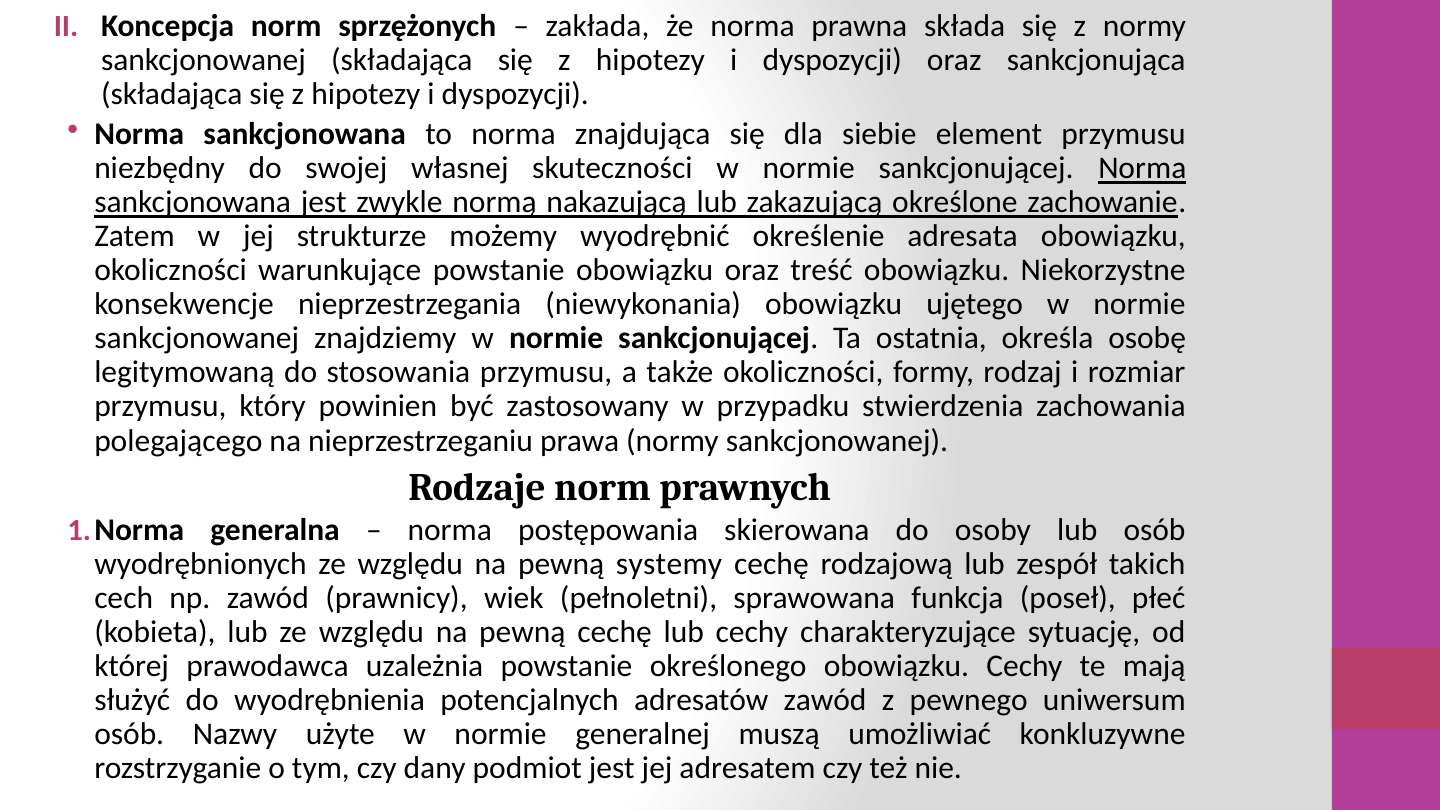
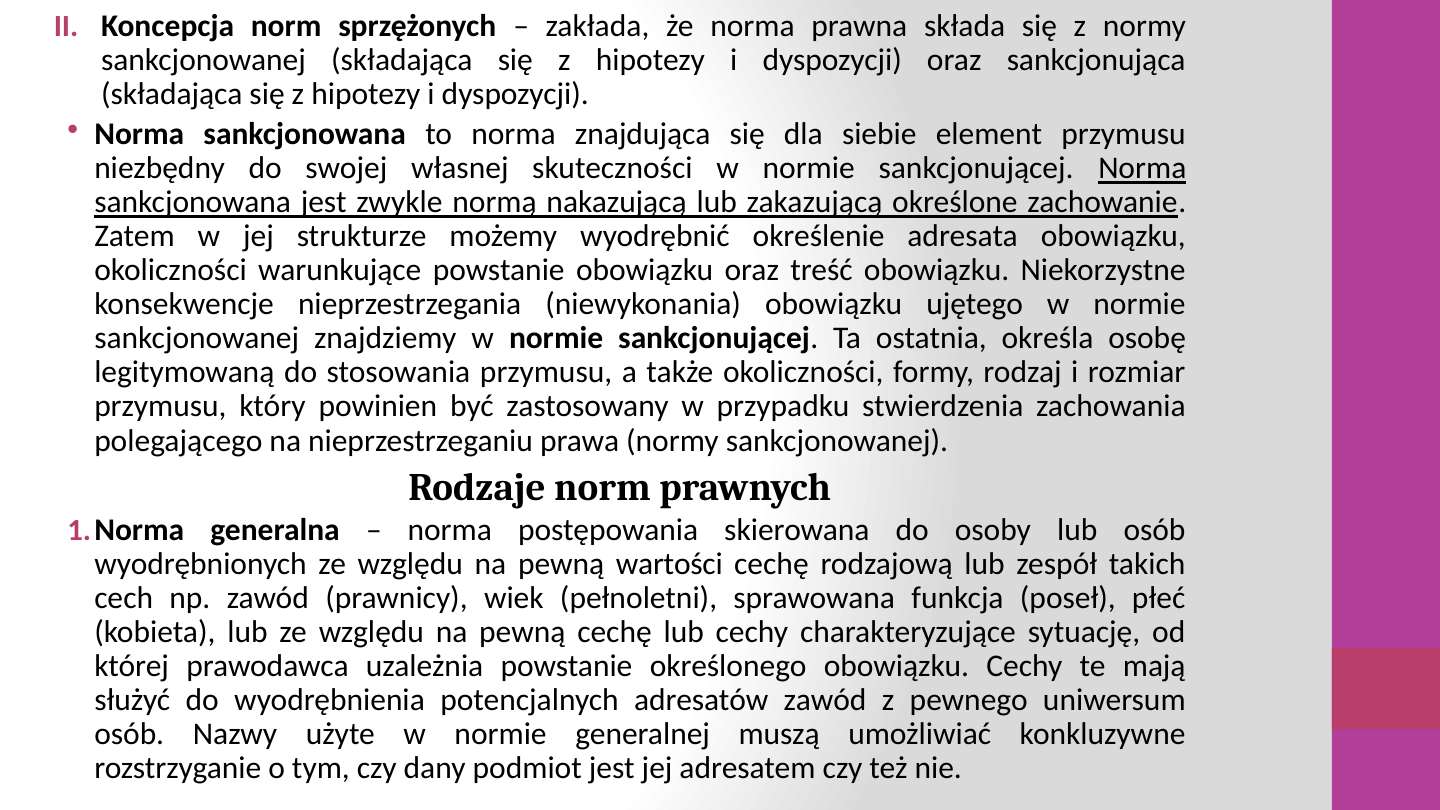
systemy: systemy -> wartości
